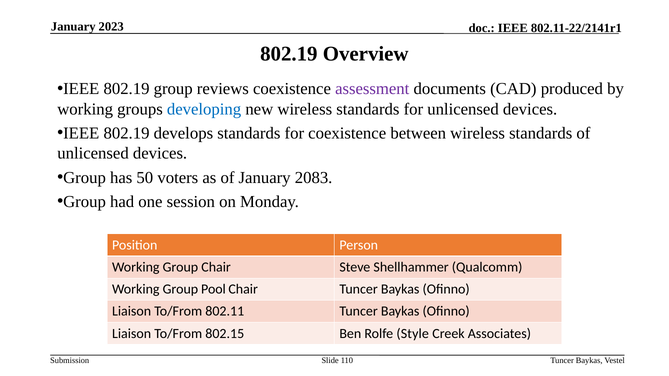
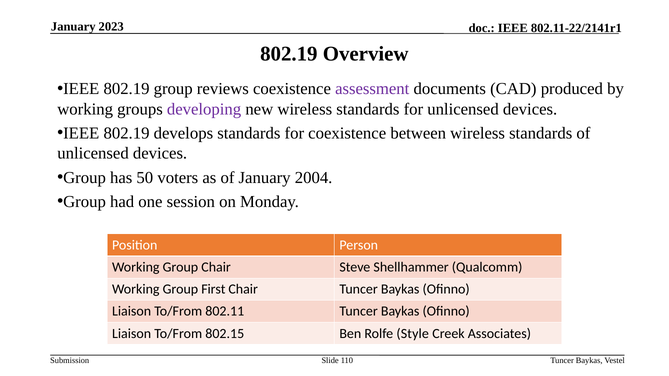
developing colour: blue -> purple
2083: 2083 -> 2004
Pool: Pool -> First
